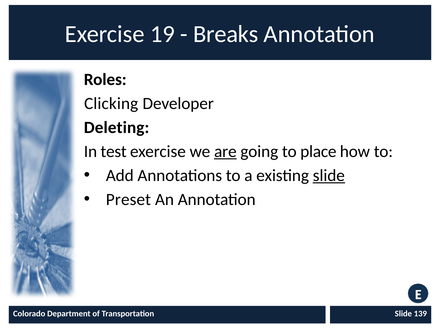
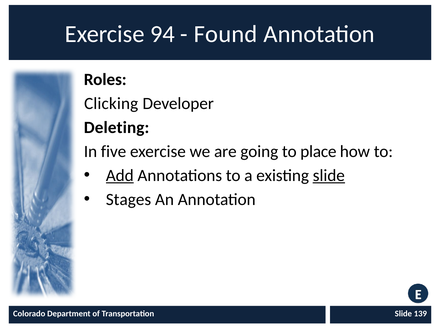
19: 19 -> 94
Breaks: Breaks -> Found
test: test -> five
are underline: present -> none
Add underline: none -> present
Preset: Preset -> Stages
